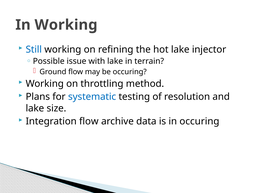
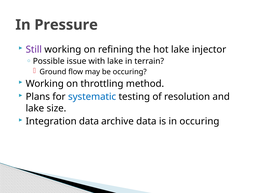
In Working: Working -> Pressure
Still colour: blue -> purple
Integration flow: flow -> data
